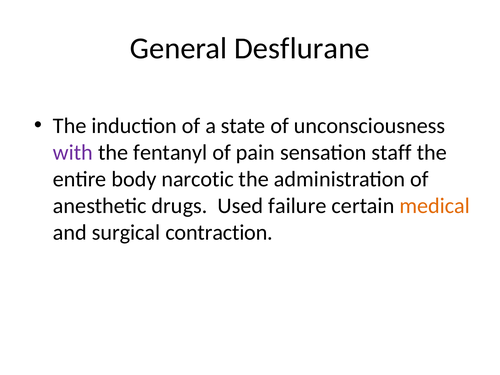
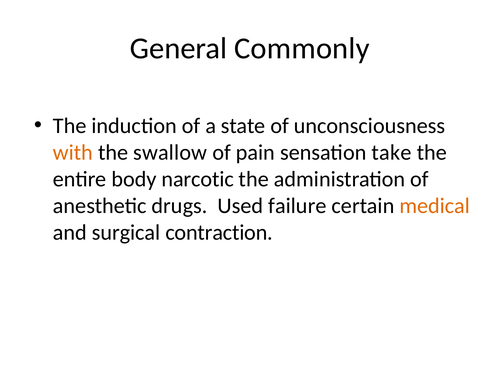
Desflurane: Desflurane -> Commonly
with colour: purple -> orange
fentanyl: fentanyl -> swallow
staff: staff -> take
